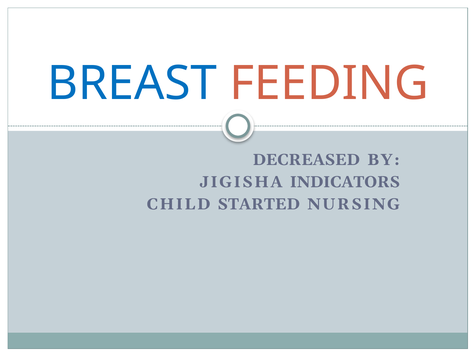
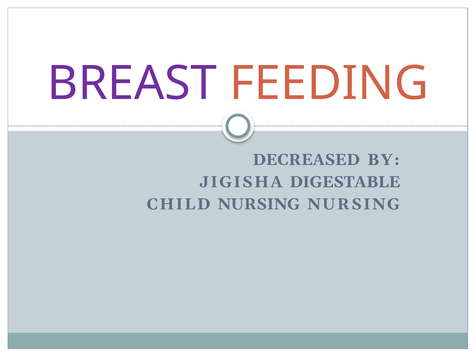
BREAST colour: blue -> purple
INDICATORS: INDICATORS -> DIGESTABLE
CHILD STARTED: STARTED -> NURSING
